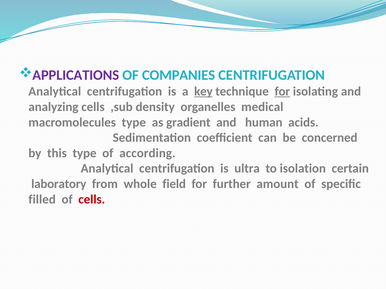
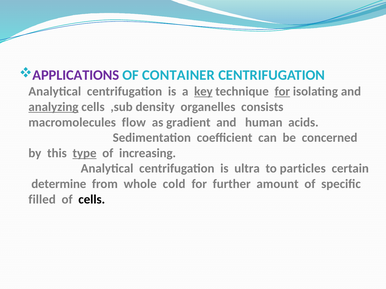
COMPANIES: COMPANIES -> CONTAINER
analyzing underline: none -> present
medical: medical -> consists
macromolecules type: type -> flow
type at (85, 153) underline: none -> present
according: according -> increasing
isolation: isolation -> particles
laboratory: laboratory -> determine
field: field -> cold
cells at (92, 200) colour: red -> black
